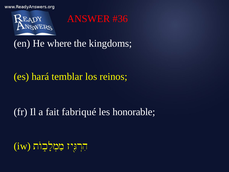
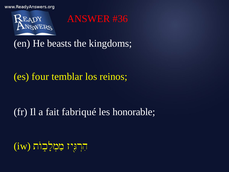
where: where -> beasts
hará: hará -> four
